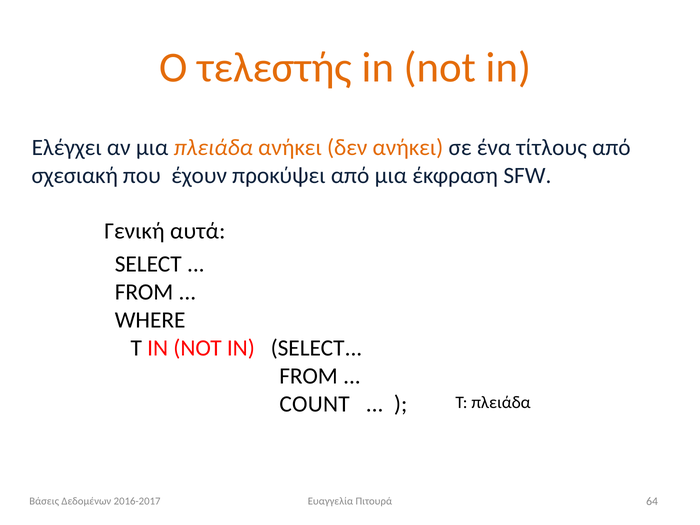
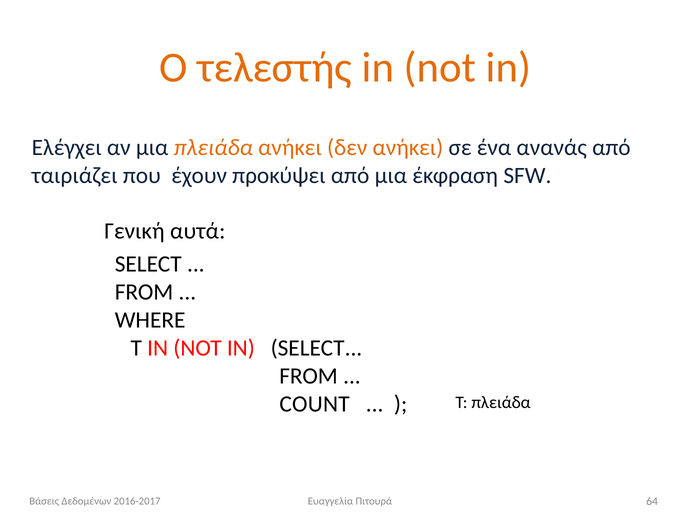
τίτλους: τίτλους -> ανανάς
σχεσιακή: σχεσιακή -> ταιριάζει
